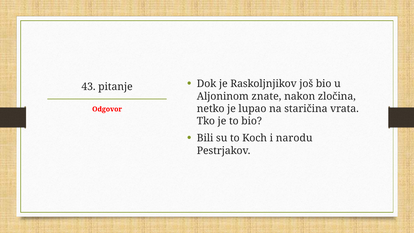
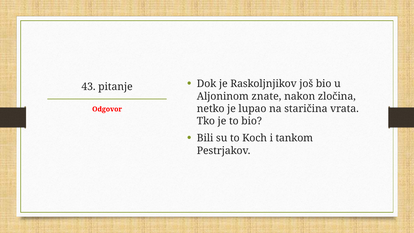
narodu: narodu -> tankom
